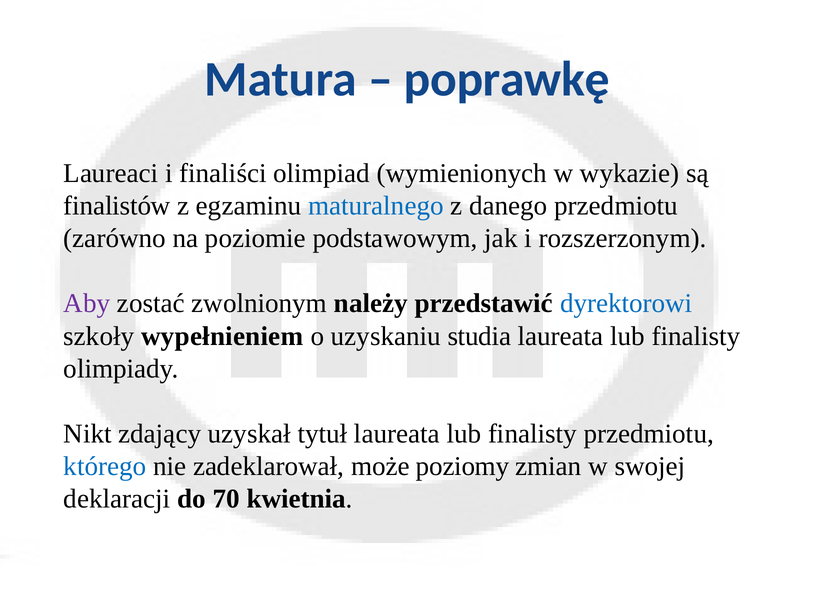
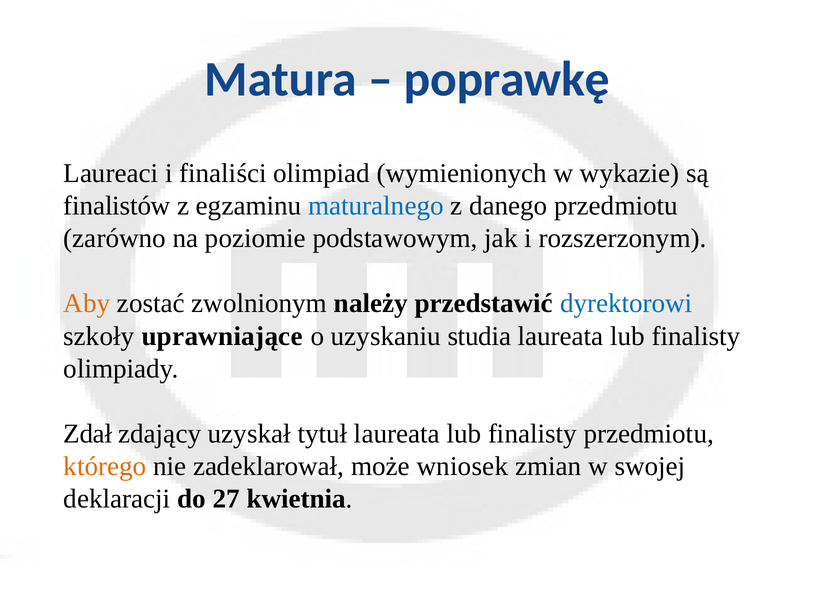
Aby colour: purple -> orange
wypełnieniem: wypełnieniem -> uprawniające
Nikt: Nikt -> Zdał
którego colour: blue -> orange
poziomy: poziomy -> wniosek
70: 70 -> 27
